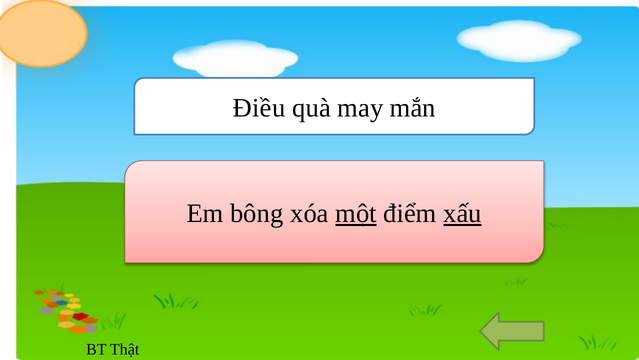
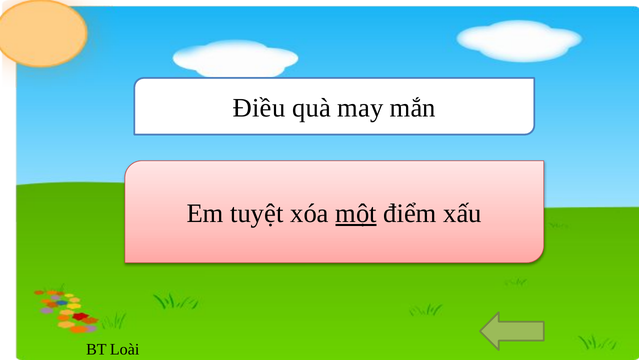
bông: bông -> tuyệt
xấu underline: present -> none
Thật: Thật -> Loài
